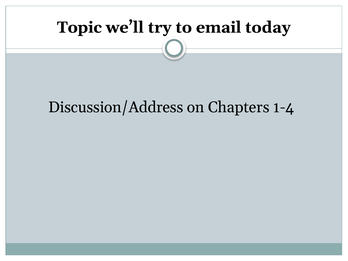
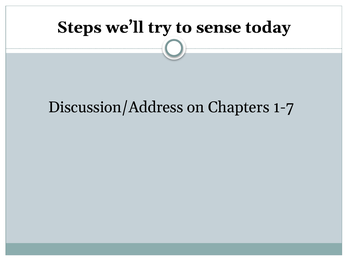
Topic: Topic -> Steps
email: email -> sense
1-4: 1-4 -> 1-7
